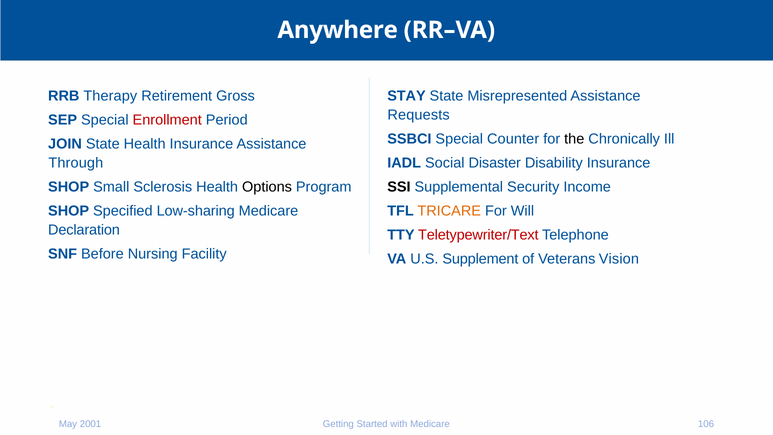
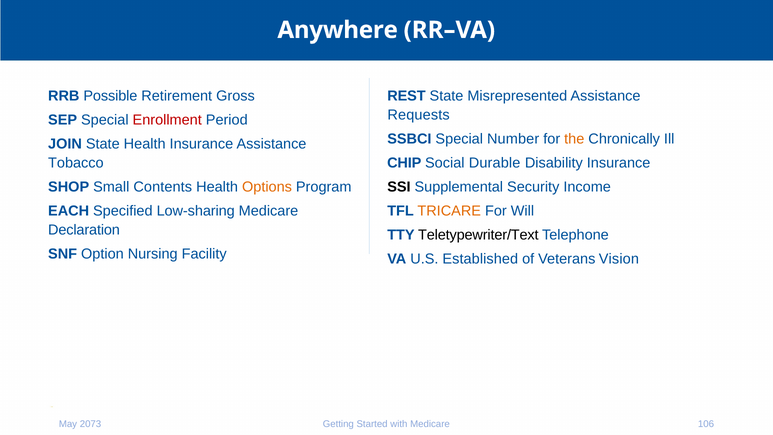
Therapy: Therapy -> Possible
STAY: STAY -> REST
Counter: Counter -> Number
the colour: black -> orange
Through: Through -> Tobacco
IADL: IADL -> CHIP
Disaster: Disaster -> Durable
Sclerosis: Sclerosis -> Contents
Options colour: black -> orange
SHOP at (69, 211): SHOP -> EACH
Teletypewriter/Text colour: red -> black
Before: Before -> Option
Supplement: Supplement -> Established
2001: 2001 -> 2073
